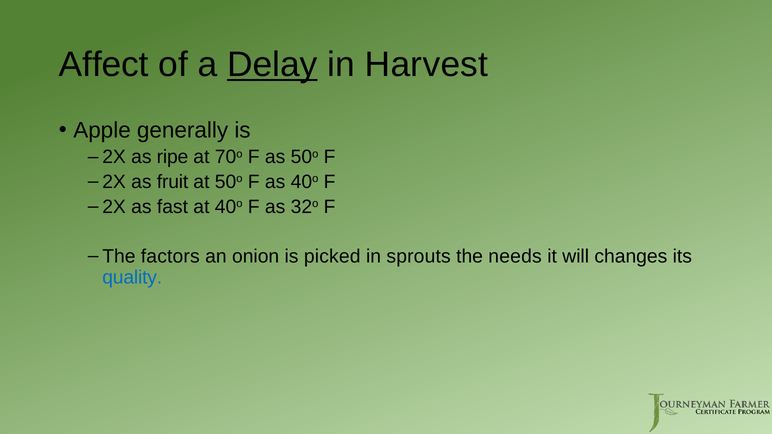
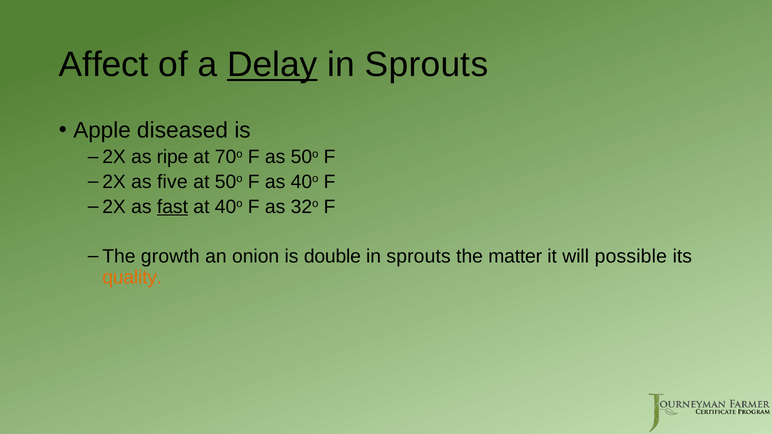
Harvest at (426, 65): Harvest -> Sprouts
generally: generally -> diseased
fruit: fruit -> five
fast underline: none -> present
factors: factors -> growth
picked: picked -> double
needs: needs -> matter
changes: changes -> possible
quality colour: blue -> orange
